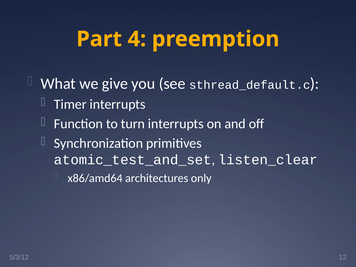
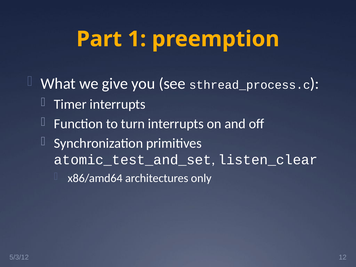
4: 4 -> 1
sthread_default.c: sthread_default.c -> sthread_process.c
